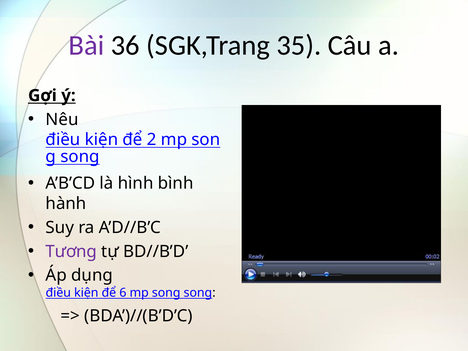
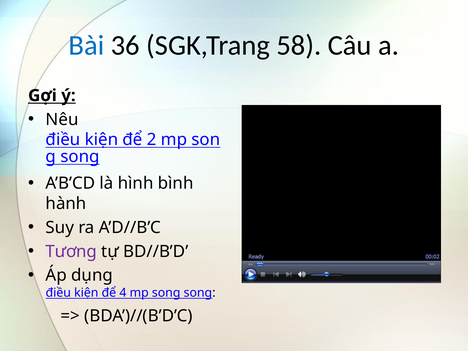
Bài colour: purple -> blue
35: 35 -> 58
6: 6 -> 4
